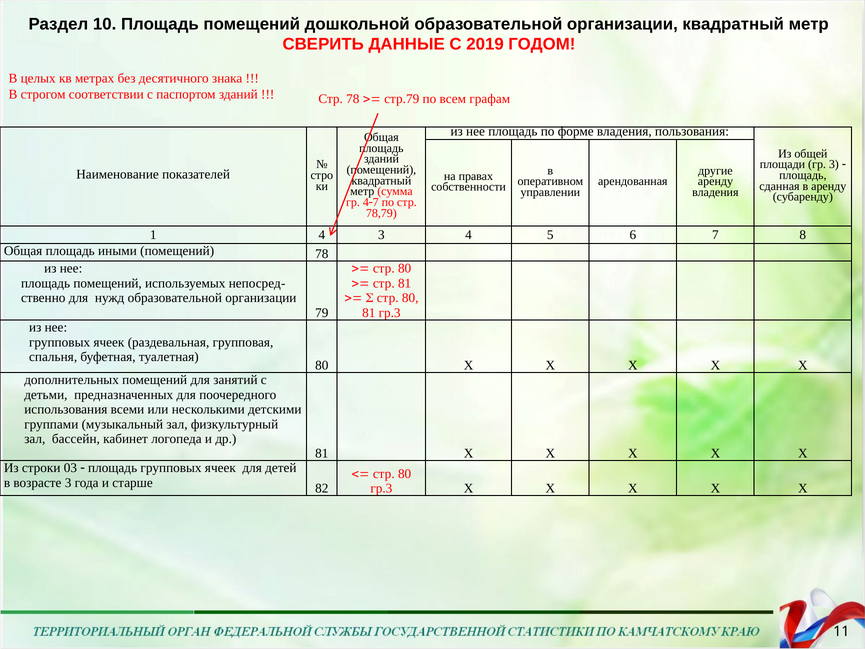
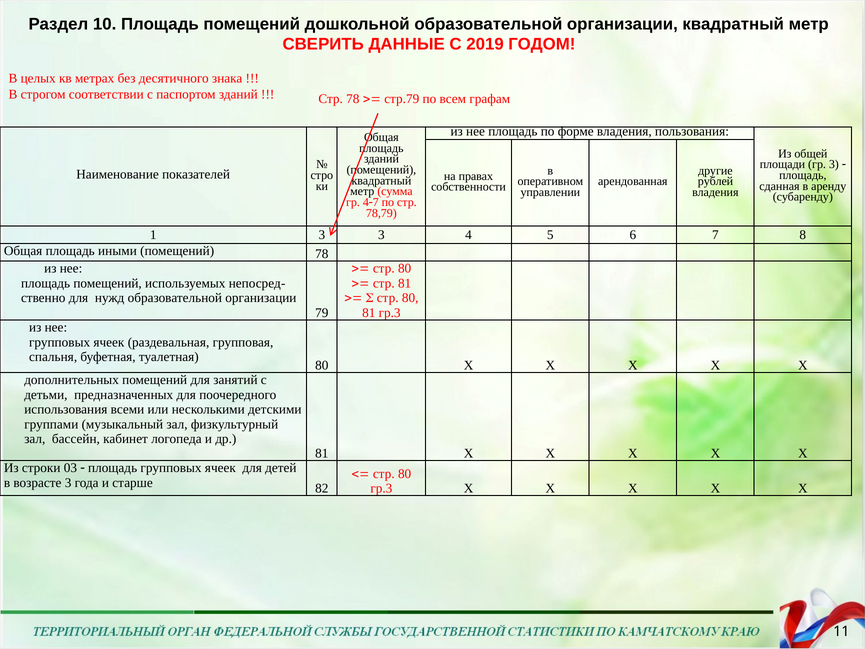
аренду at (715, 181): аренду -> рублей
1 4: 4 -> 3
